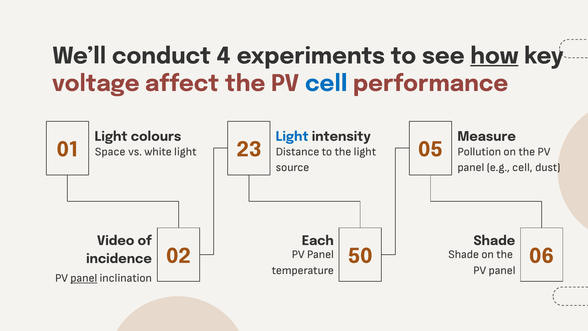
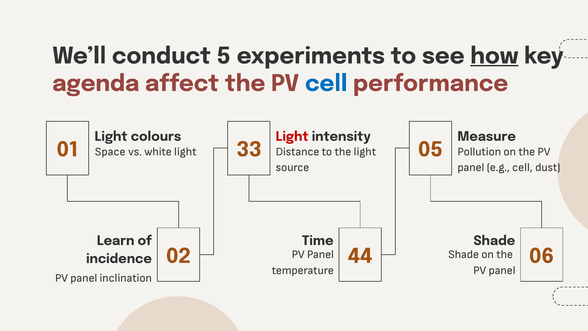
4: 4 -> 5
voltage: voltage -> agenda
Light at (292, 136) colour: blue -> red
23: 23 -> 33
Video: Video -> Learn
Each: Each -> Time
50: 50 -> 44
panel at (84, 278) underline: present -> none
